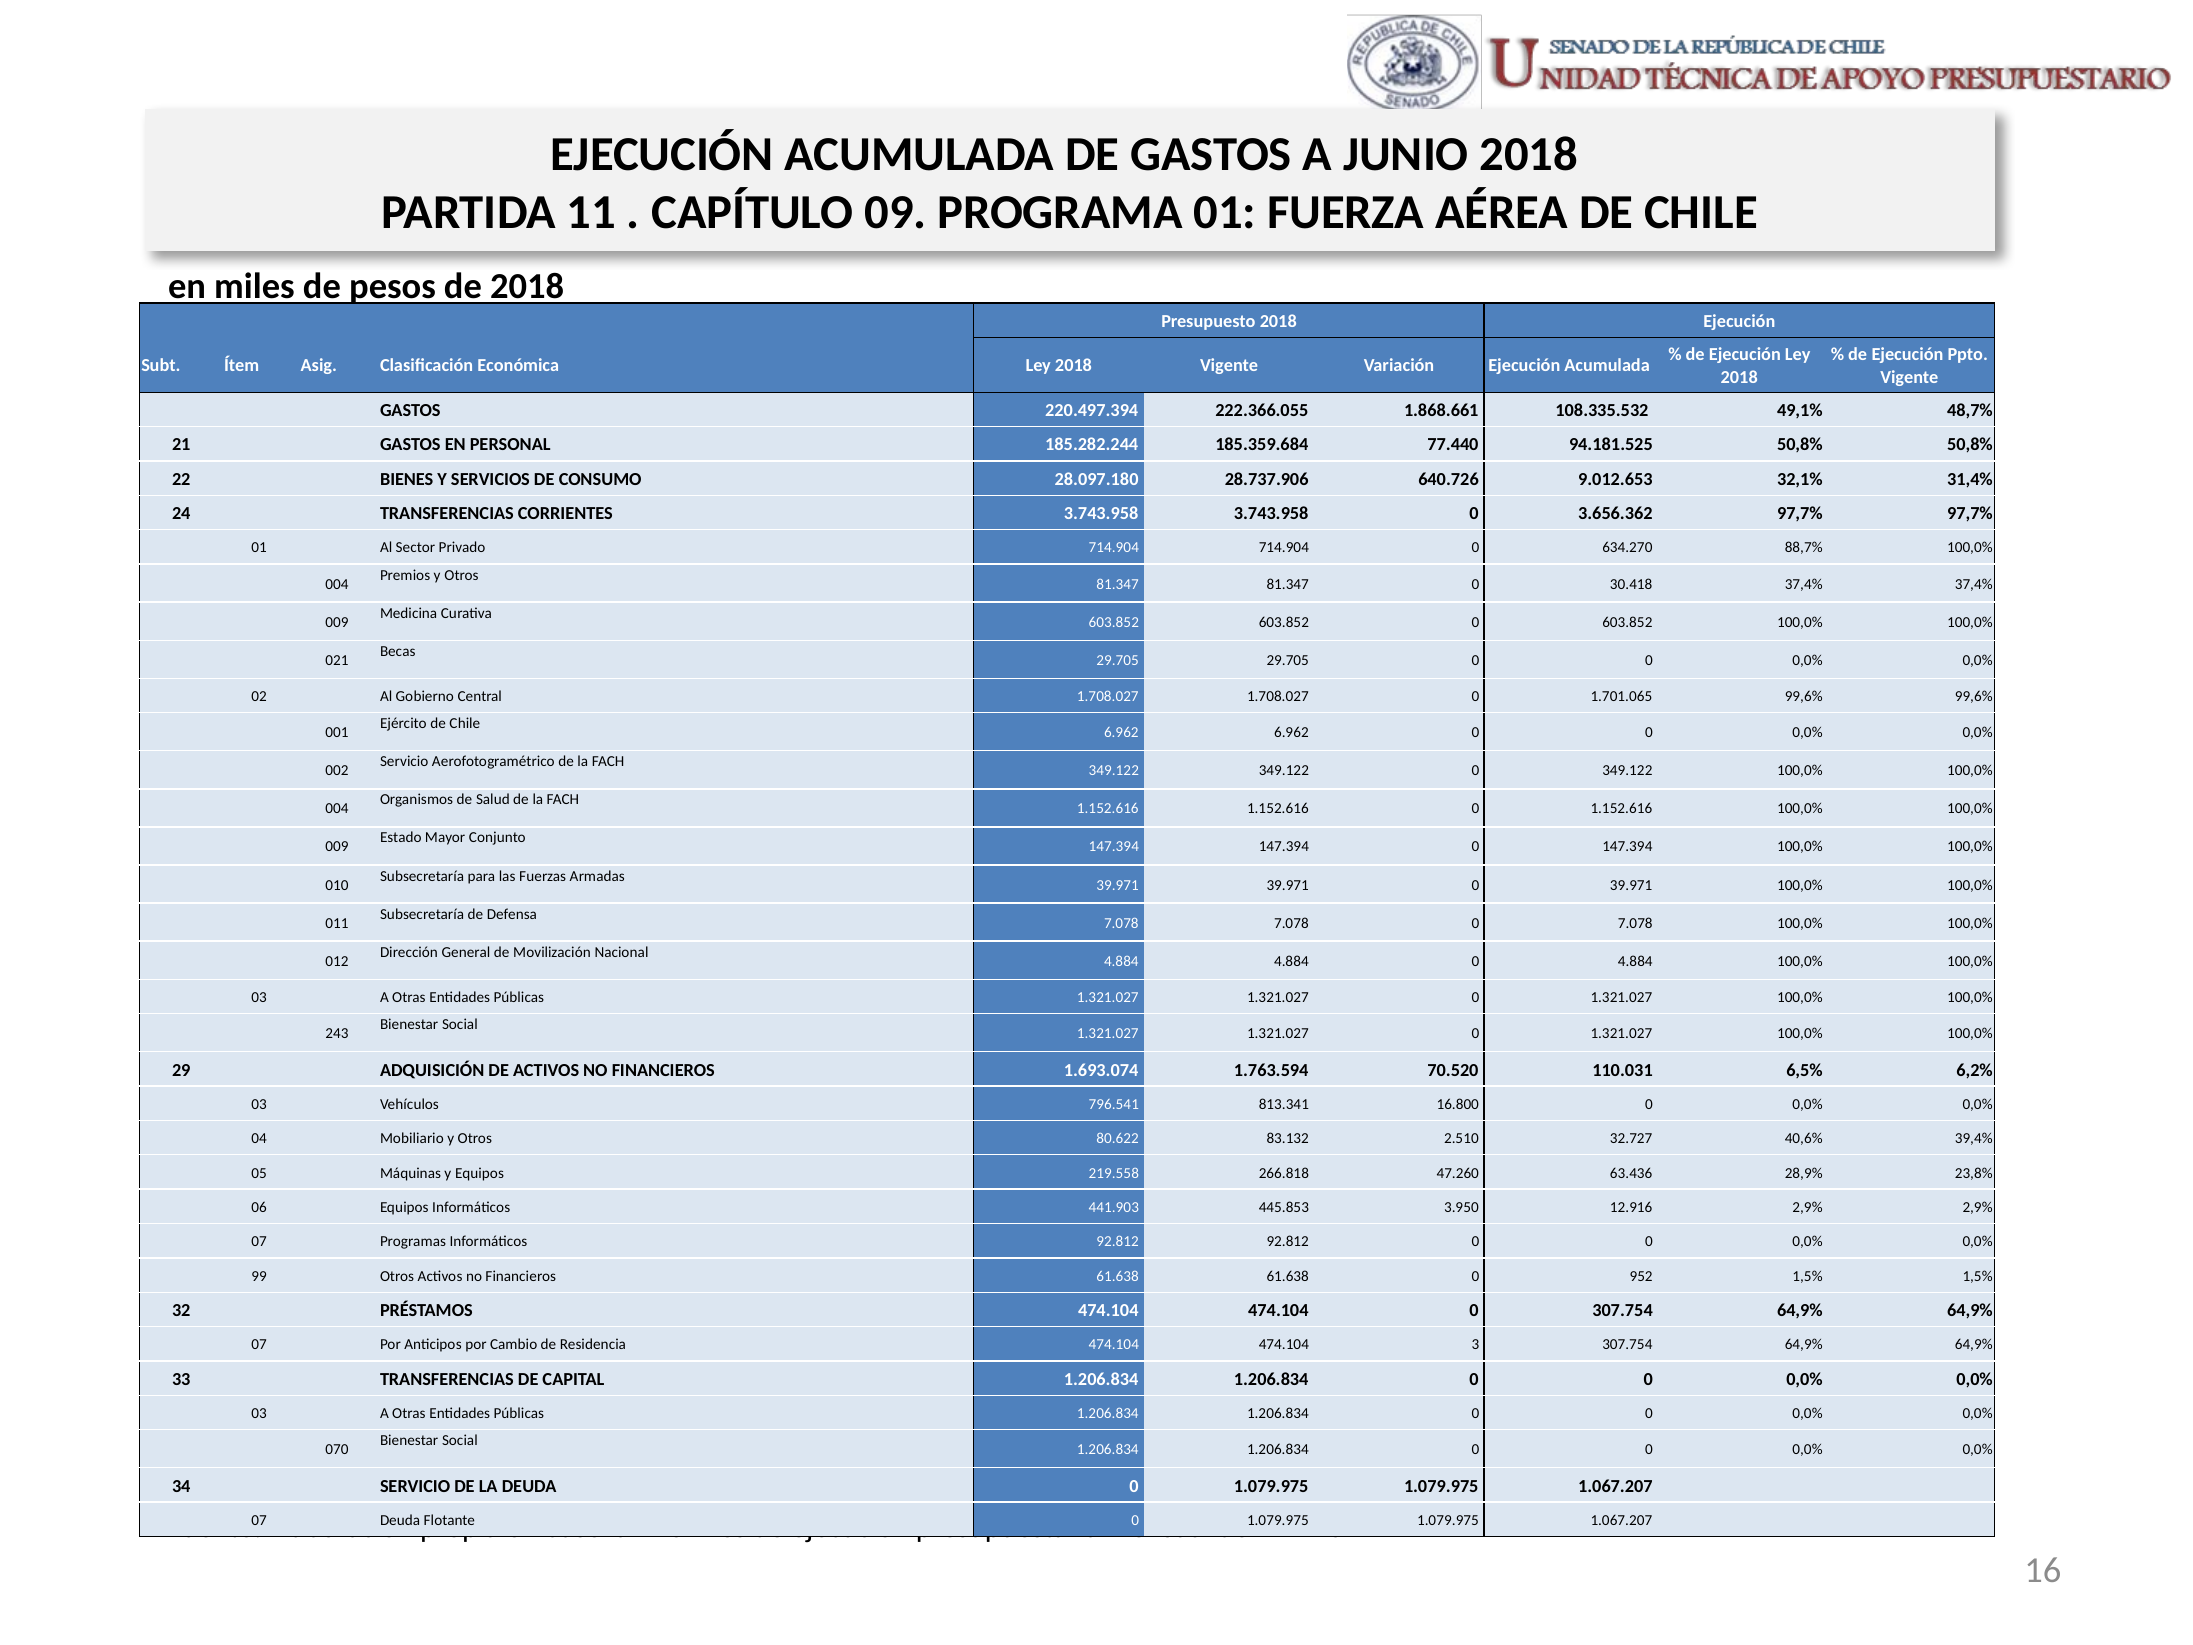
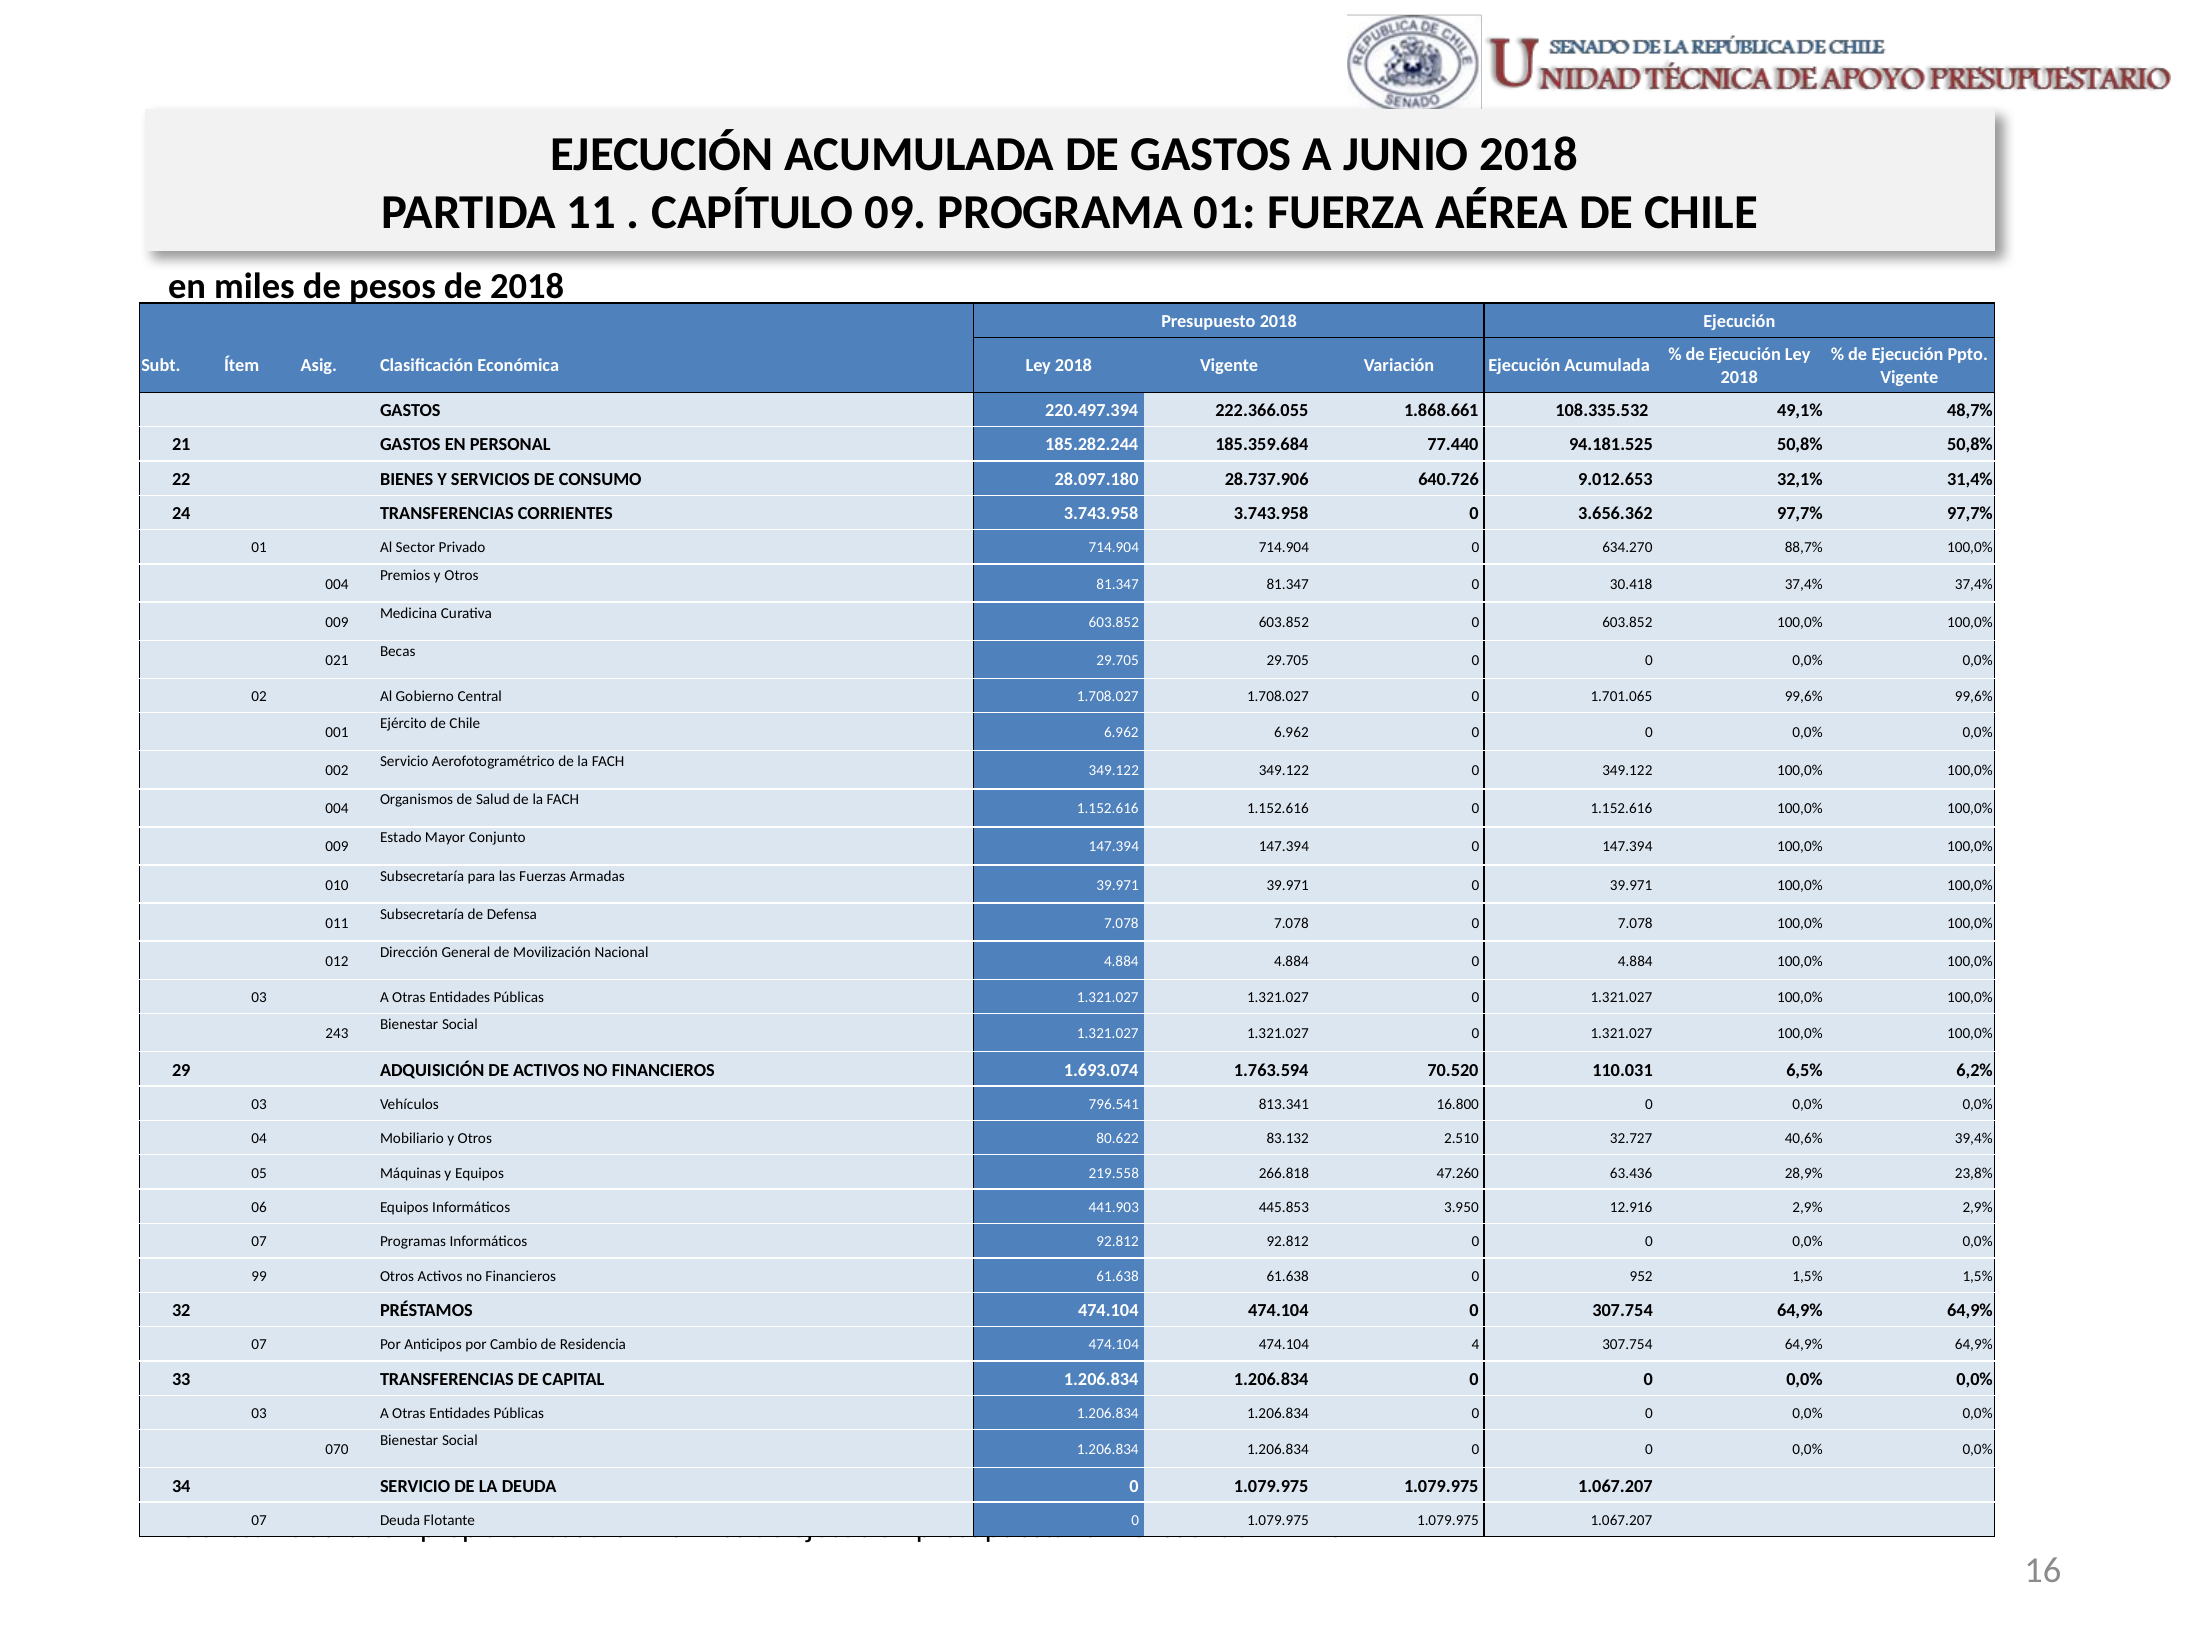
3: 3 -> 4
